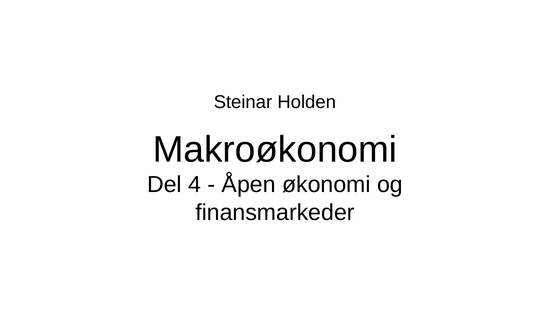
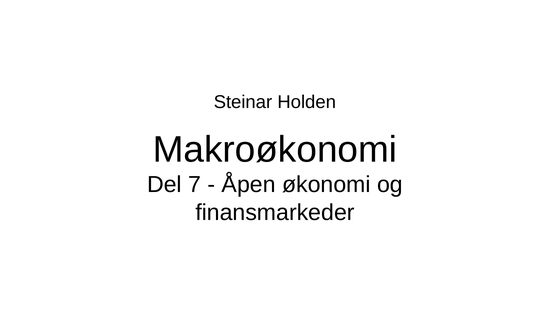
4: 4 -> 7
